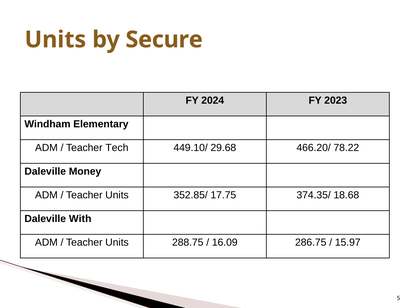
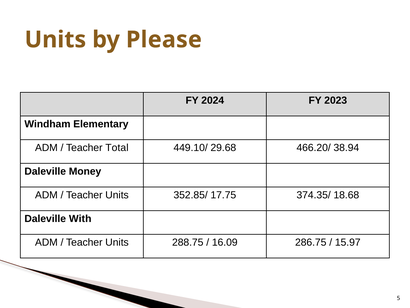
Secure: Secure -> Please
Tech: Tech -> Total
78.22: 78.22 -> 38.94
